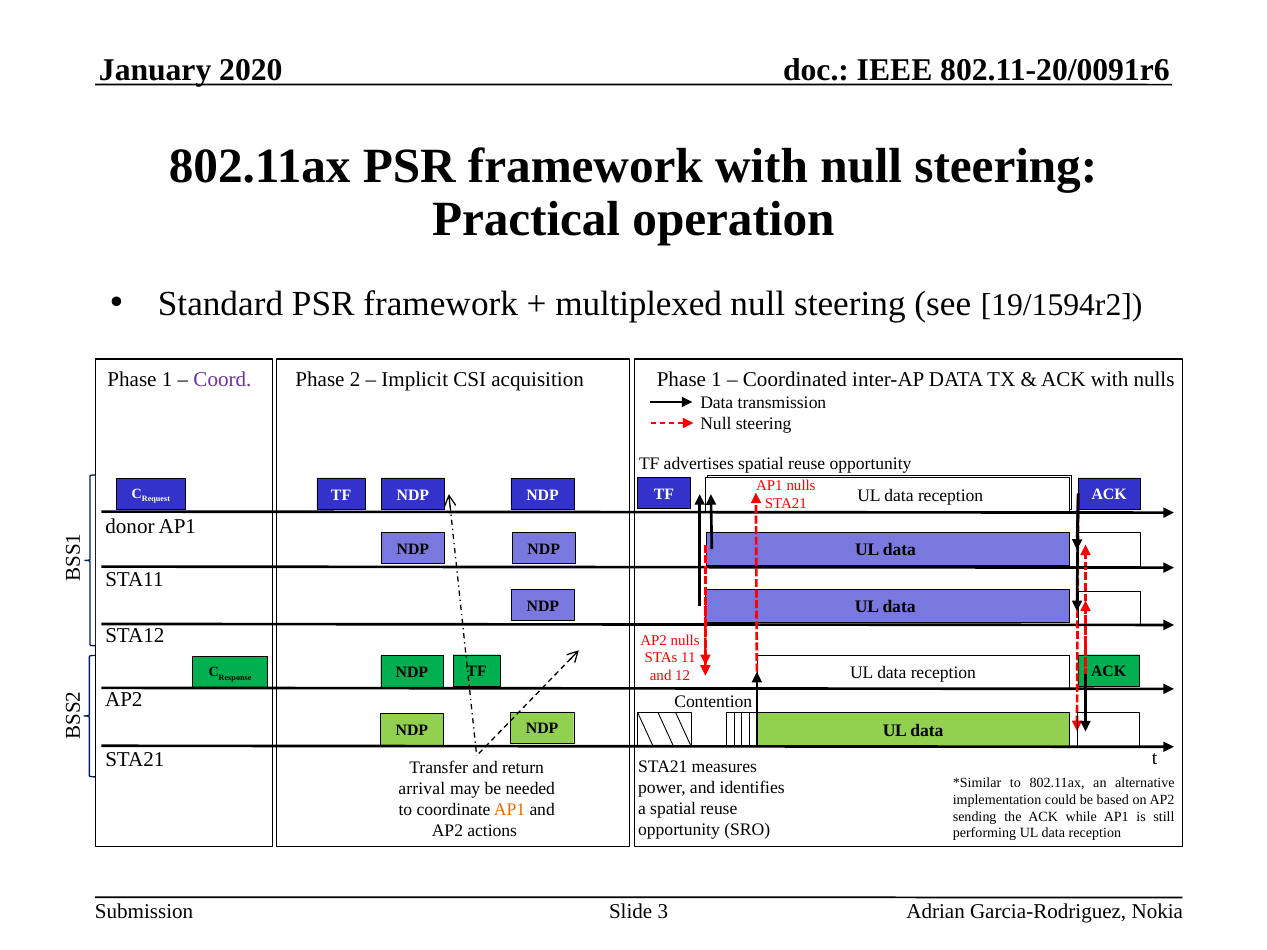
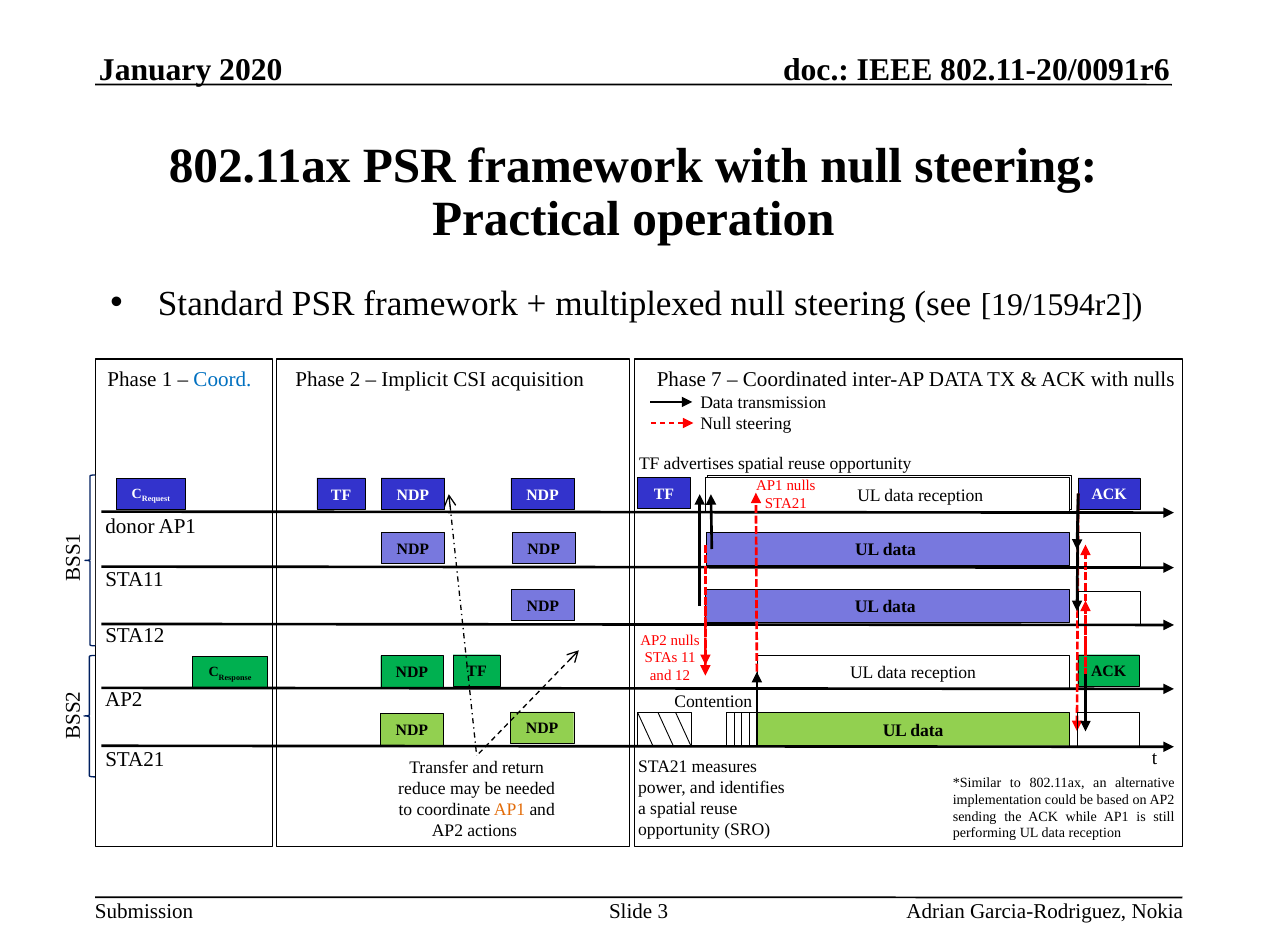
Coord colour: purple -> blue
acquisition Phase 1: 1 -> 7
arrival: arrival -> reduce
